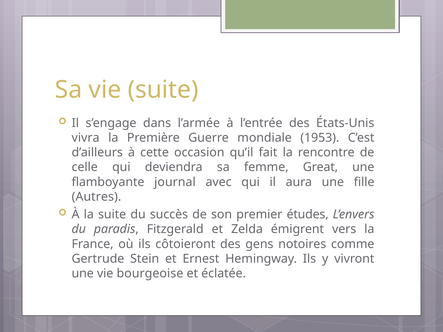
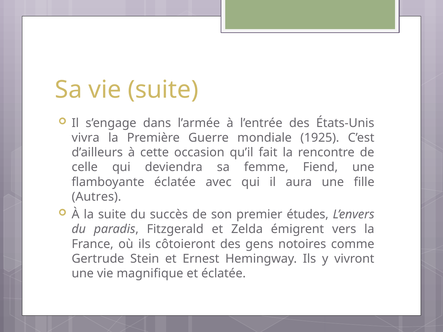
1953: 1953 -> 1925
Great: Great -> Fiend
flamboyante journal: journal -> éclatée
bourgeoise: bourgeoise -> magnifique
